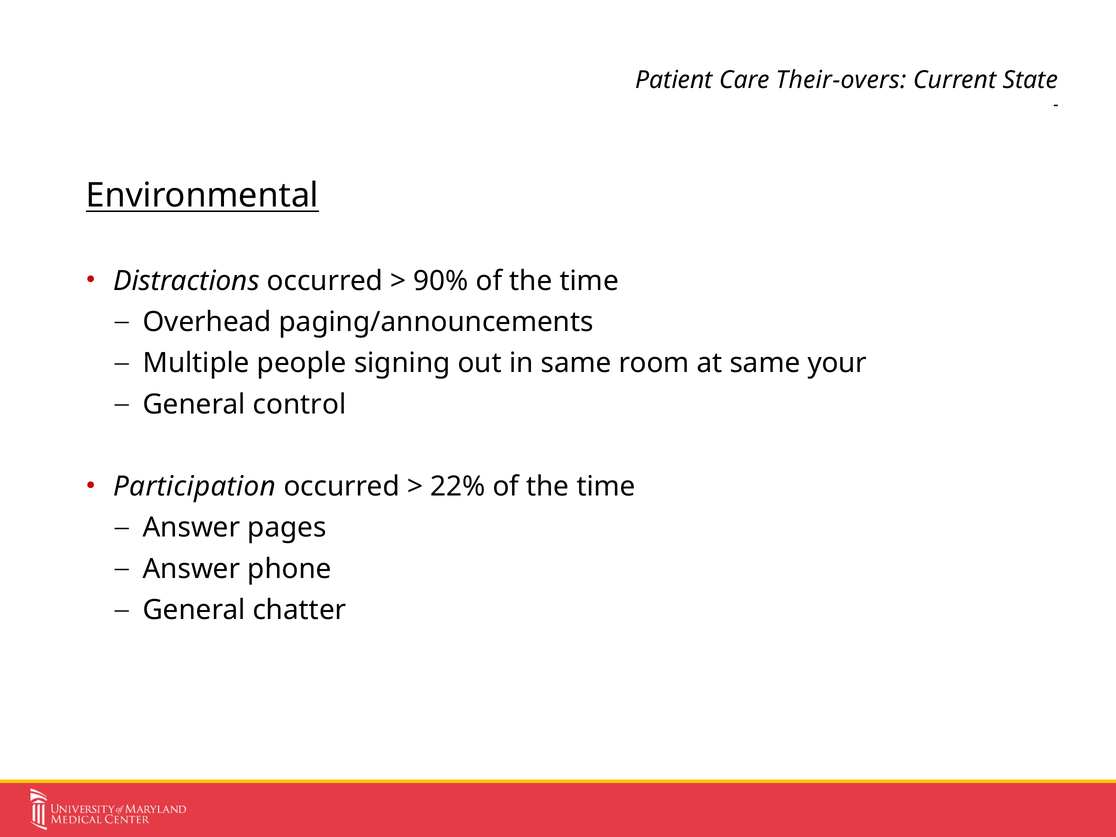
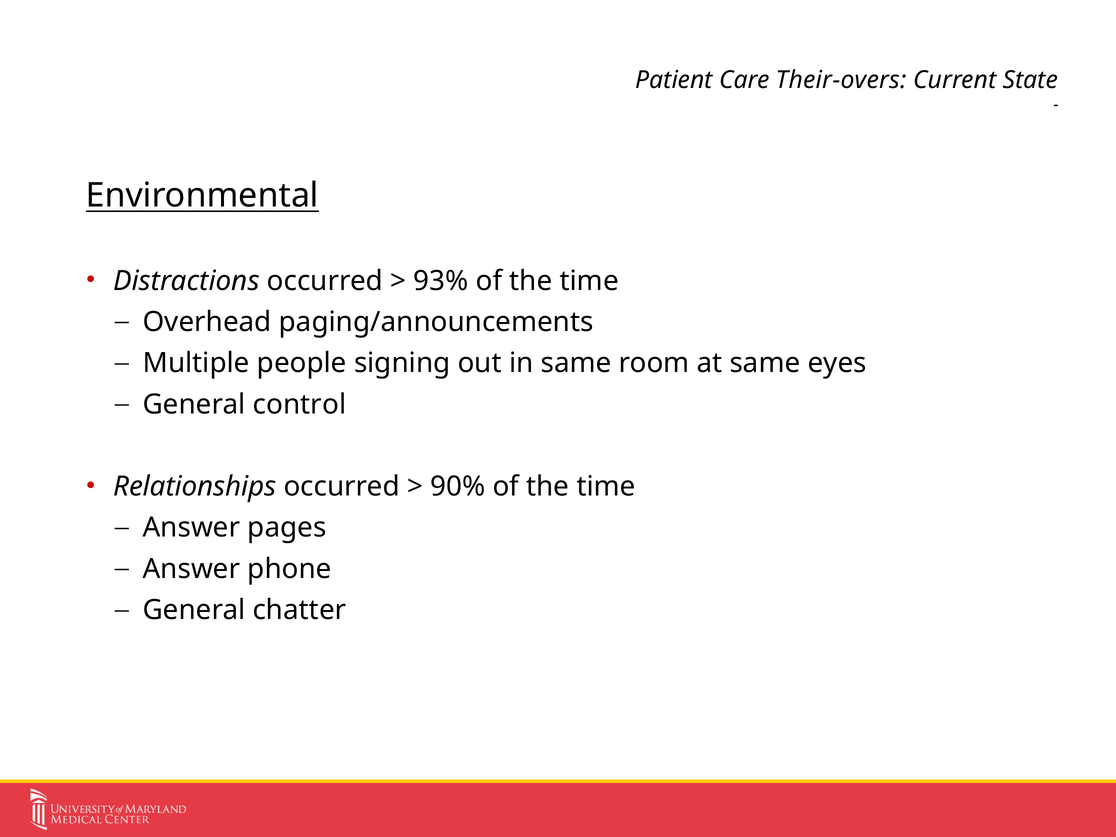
90%: 90% -> 93%
your: your -> eyes
Participation: Participation -> Relationships
22%: 22% -> 90%
